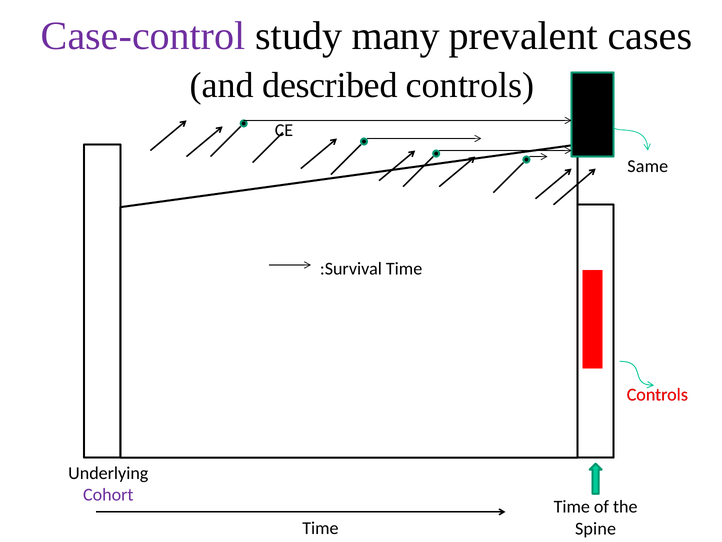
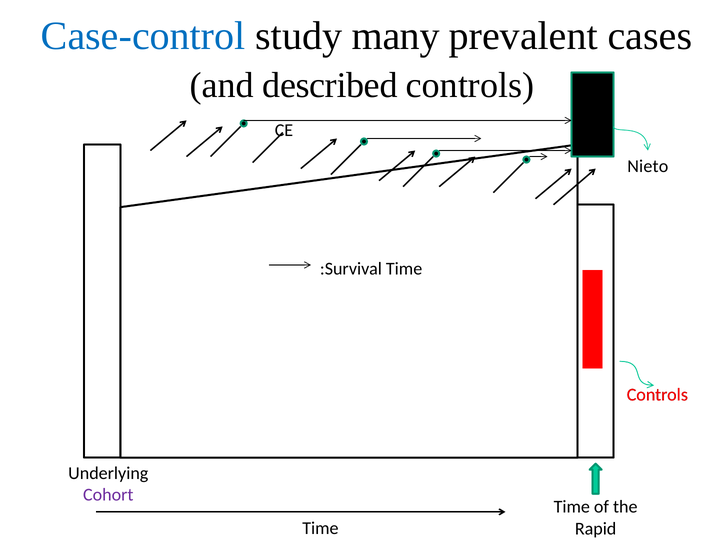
Case-control colour: purple -> blue
Same: Same -> Nieto
Spine: Spine -> Rapid
